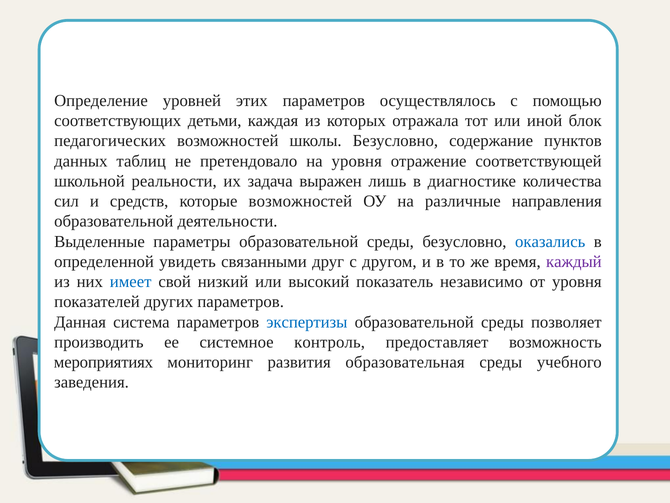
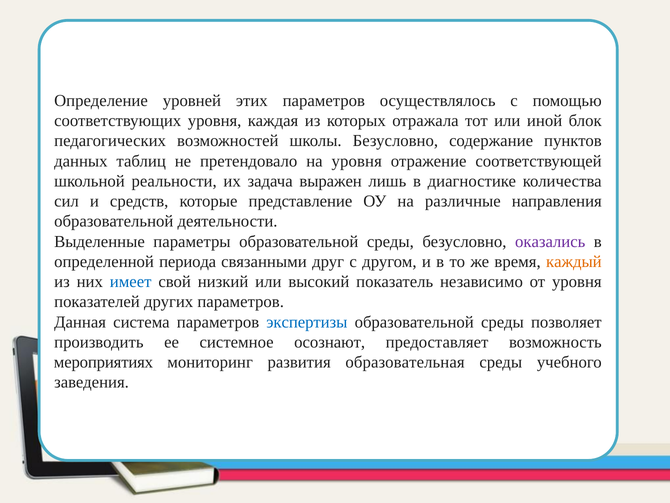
соответствующих детьми: детьми -> уровня
которые возможностей: возможностей -> представление
оказались colour: blue -> purple
увидеть: увидеть -> периода
каждый colour: purple -> orange
контроль: контроль -> осознают
